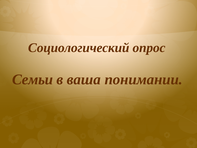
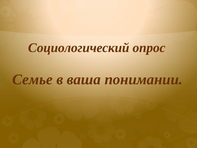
Семьи: Семьи -> Семье
